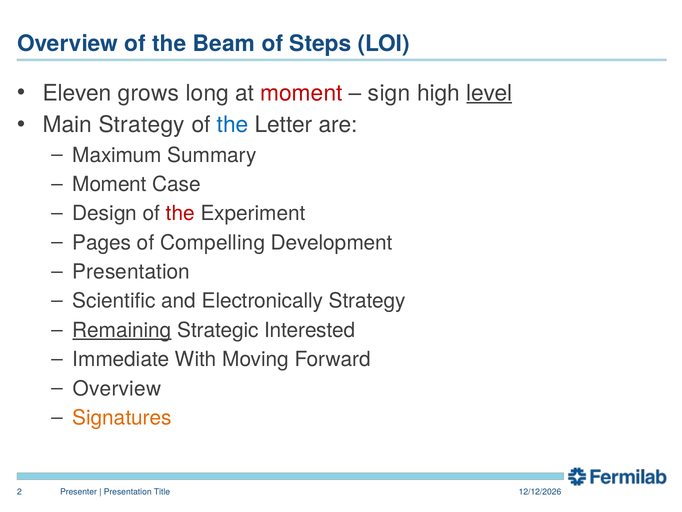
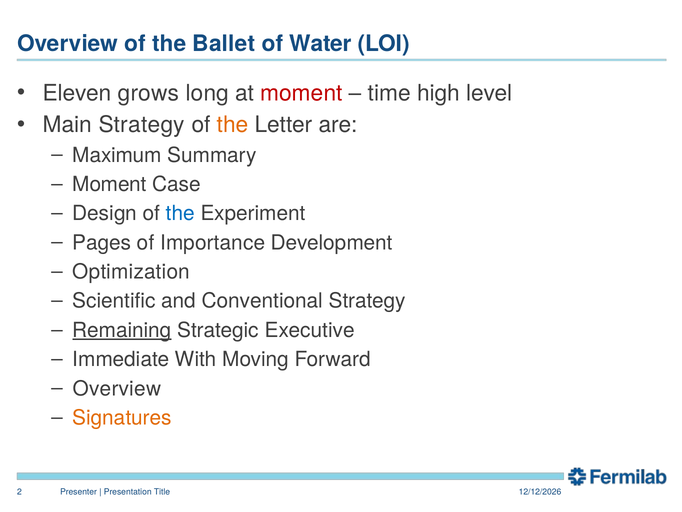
Beam: Beam -> Ballet
Steps: Steps -> Water
sign: sign -> time
level underline: present -> none
the at (233, 125) colour: blue -> orange
the at (180, 213) colour: red -> blue
Compelling: Compelling -> Importance
Presentation at (131, 272): Presentation -> Optimization
Electronically: Electronically -> Conventional
Interested: Interested -> Executive
